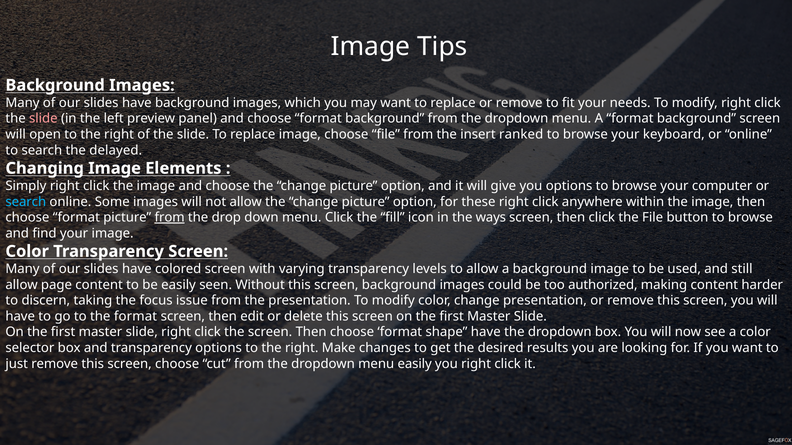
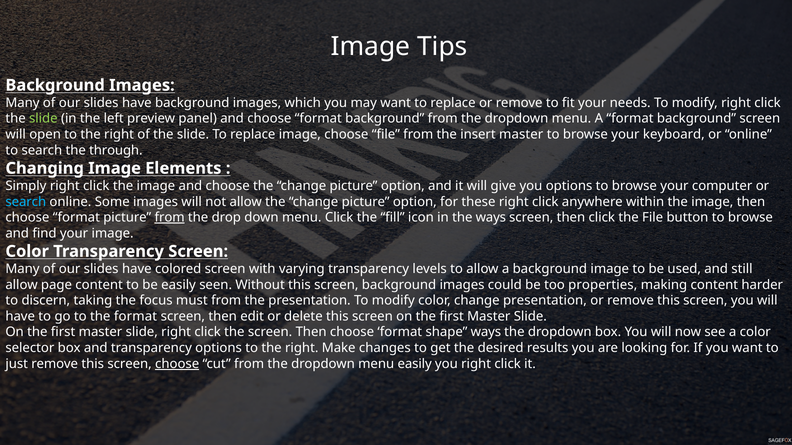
slide at (43, 119) colour: pink -> light green
insert ranked: ranked -> master
delayed: delayed -> through
authorized: authorized -> properties
issue: issue -> must
shape have: have -> ways
choose at (177, 364) underline: none -> present
